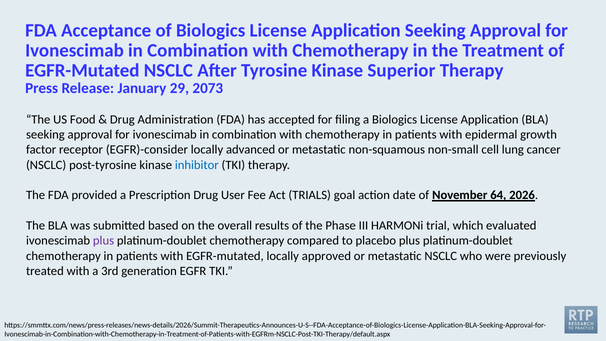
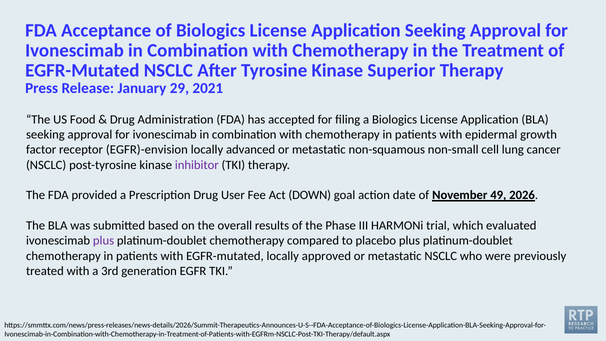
2073: 2073 -> 2021
EGFR)-consider: EGFR)-consider -> EGFR)-envision
inhibitor colour: blue -> purple
TRIALS: TRIALS -> DOWN
64: 64 -> 49
